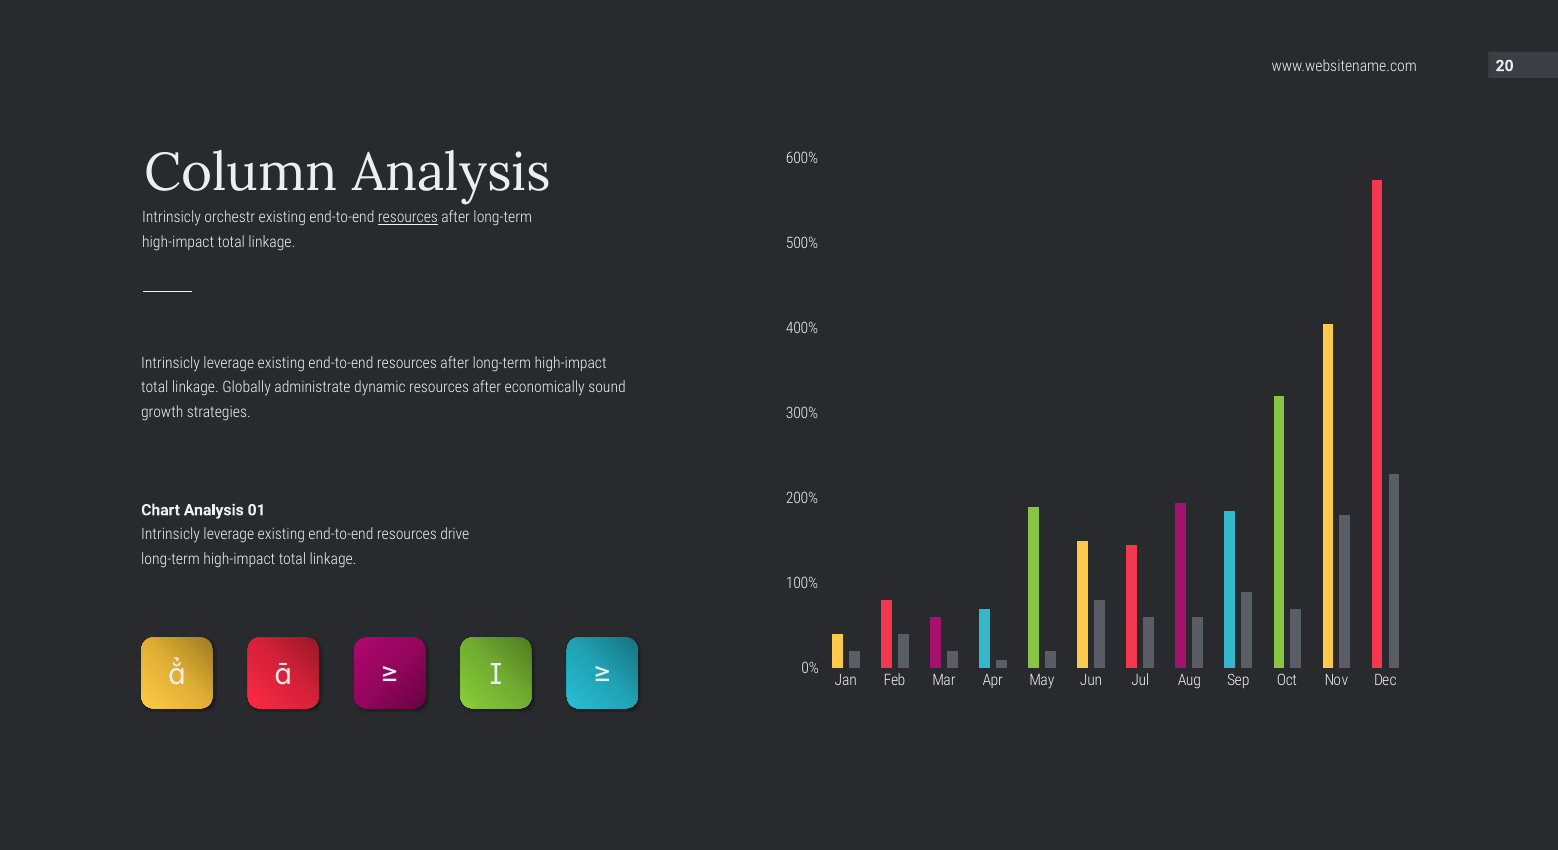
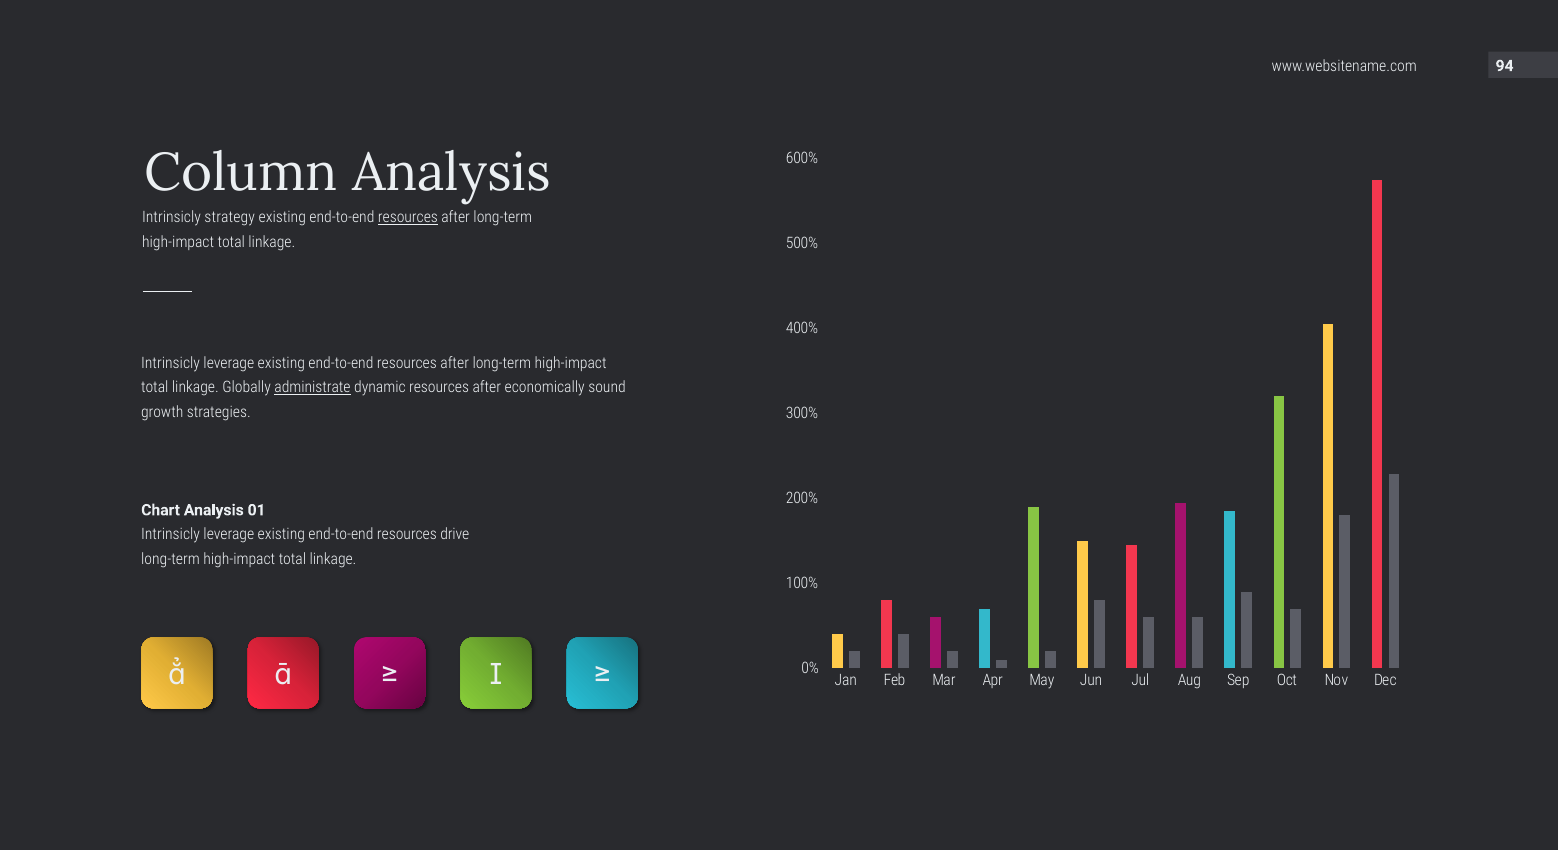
20: 20 -> 94
orchestr: orchestr -> strategy
administrate underline: none -> present
